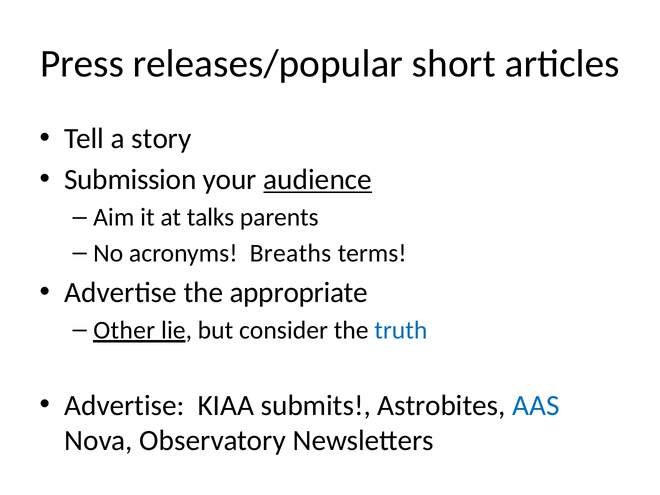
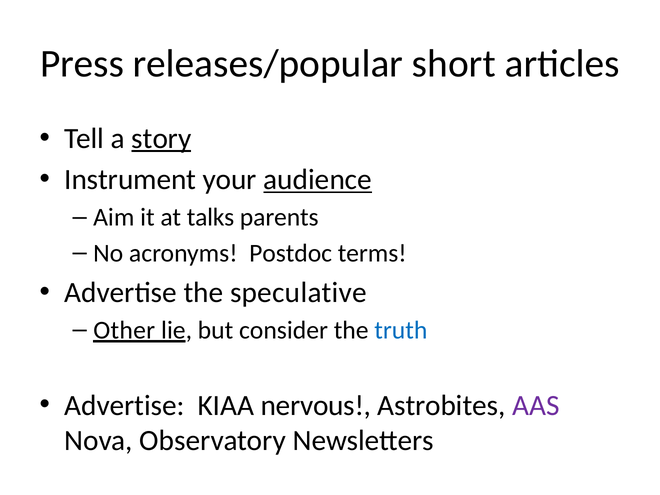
story underline: none -> present
Submission: Submission -> Instrument
Breaths: Breaths -> Postdoc
appropriate: appropriate -> speculative
submits: submits -> nervous
AAS colour: blue -> purple
